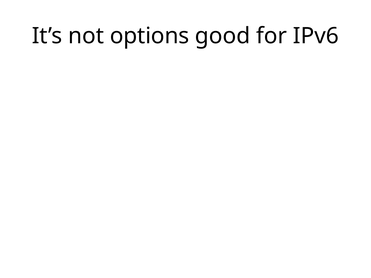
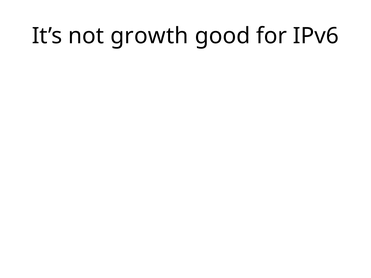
options: options -> growth
